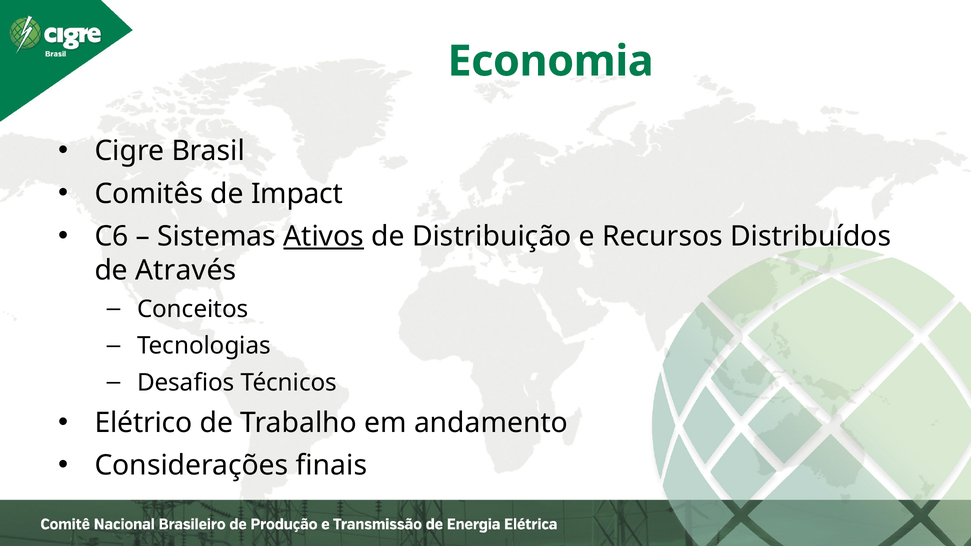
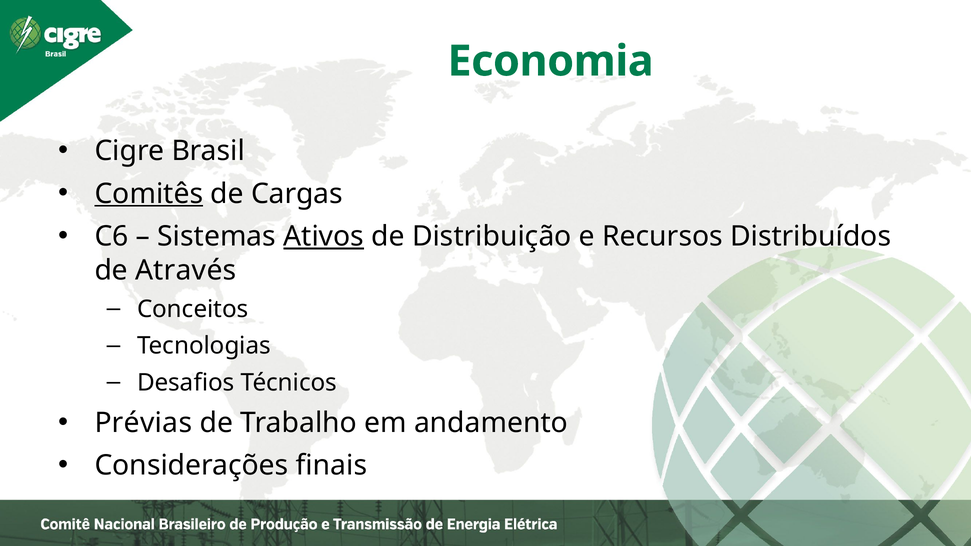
Comitês underline: none -> present
Impact: Impact -> Cargas
Elétrico: Elétrico -> Prévias
